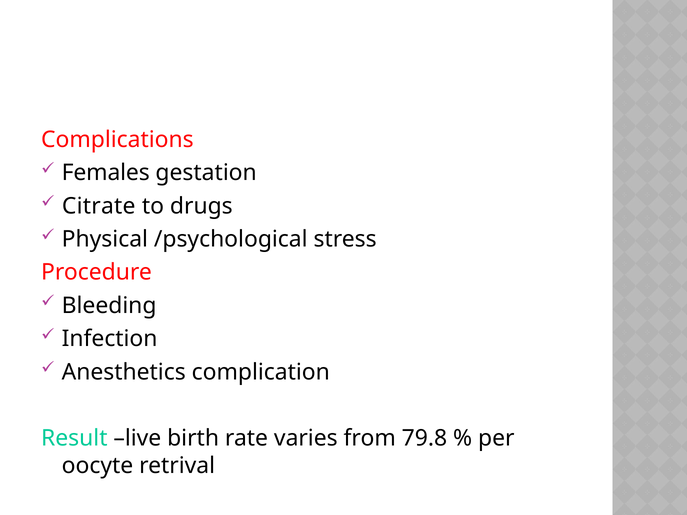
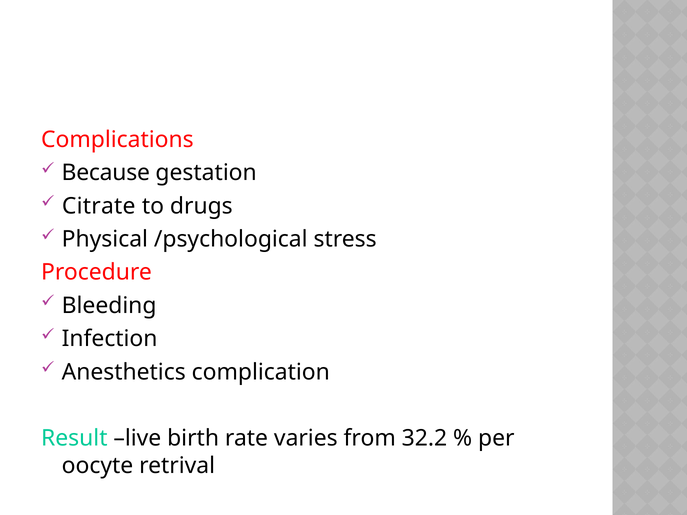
Females: Females -> Because
79.8: 79.8 -> 32.2
